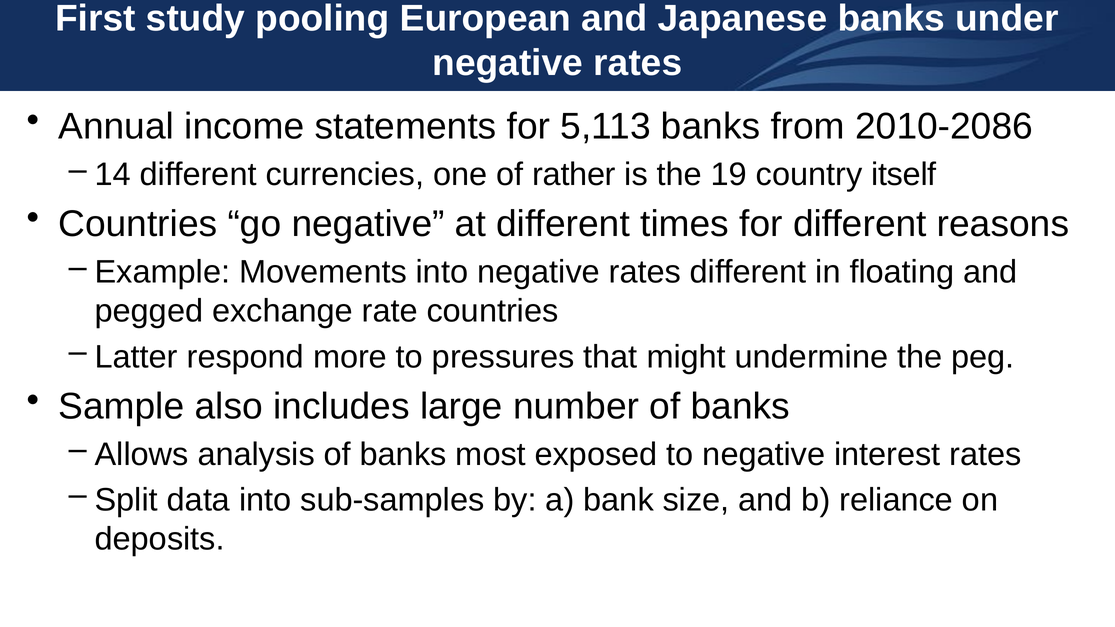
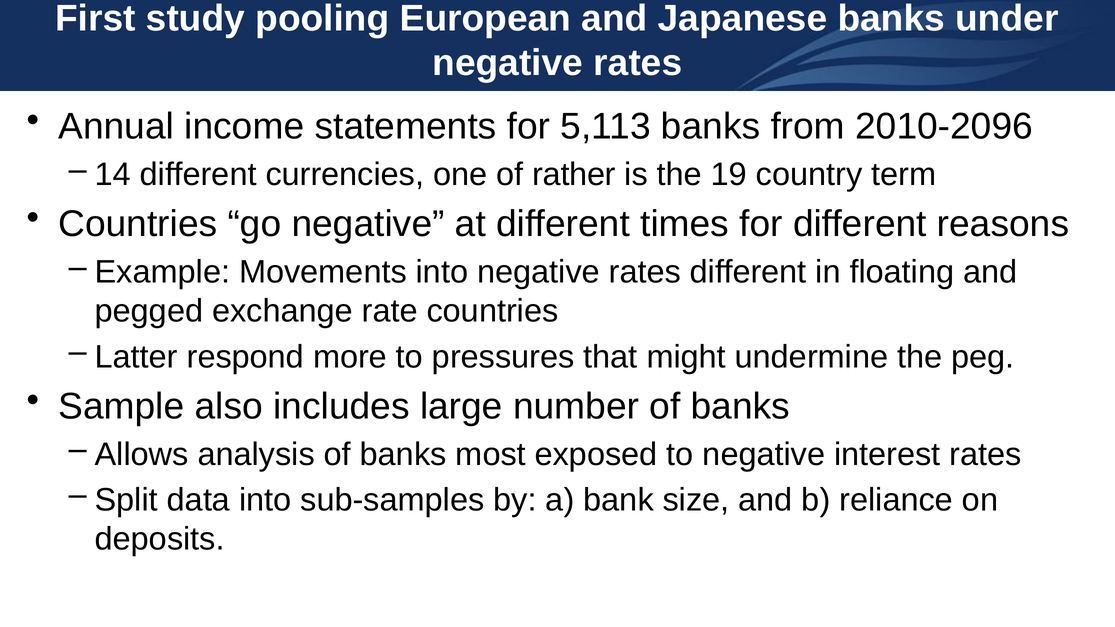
2010-2086: 2010-2086 -> 2010-2096
itself: itself -> term
